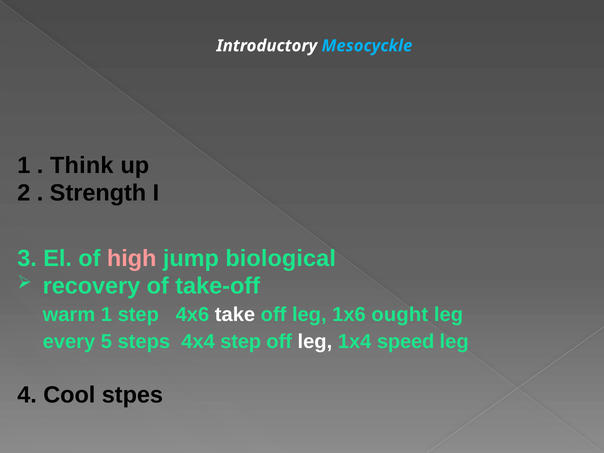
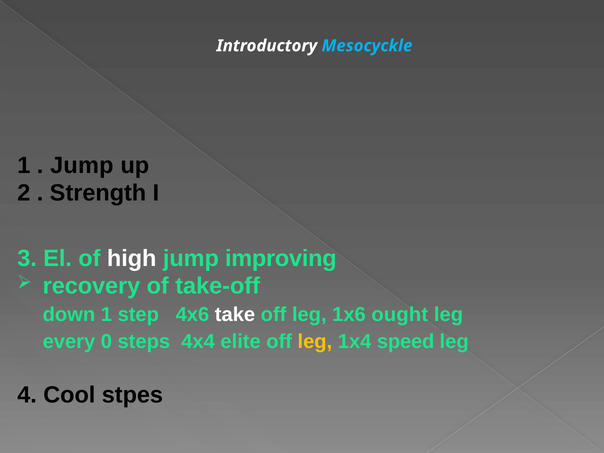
Think at (82, 165): Think -> Jump
high colour: pink -> white
biological: biological -> improving
warm: warm -> down
5: 5 -> 0
4x4 step: step -> elite
leg at (315, 342) colour: white -> yellow
